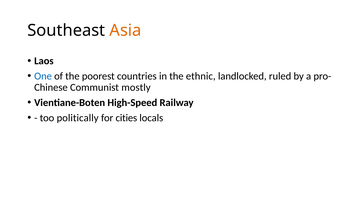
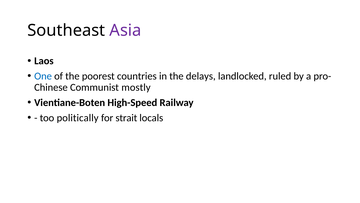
Asia colour: orange -> purple
ethnic: ethnic -> delays
cities: cities -> strait
